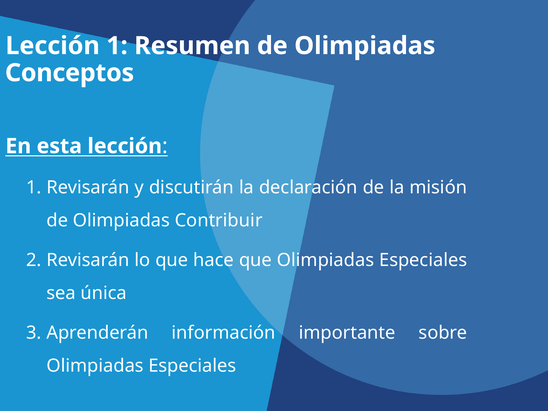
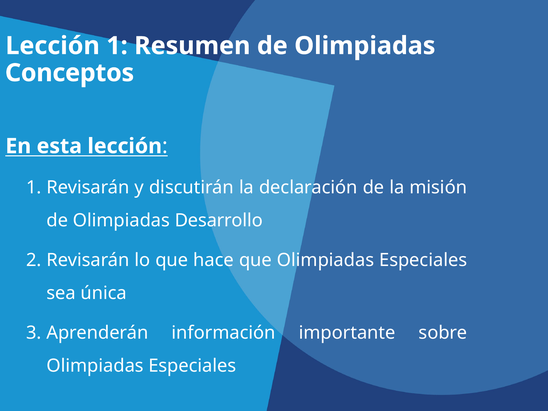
Contribuir: Contribuir -> Desarrollo
